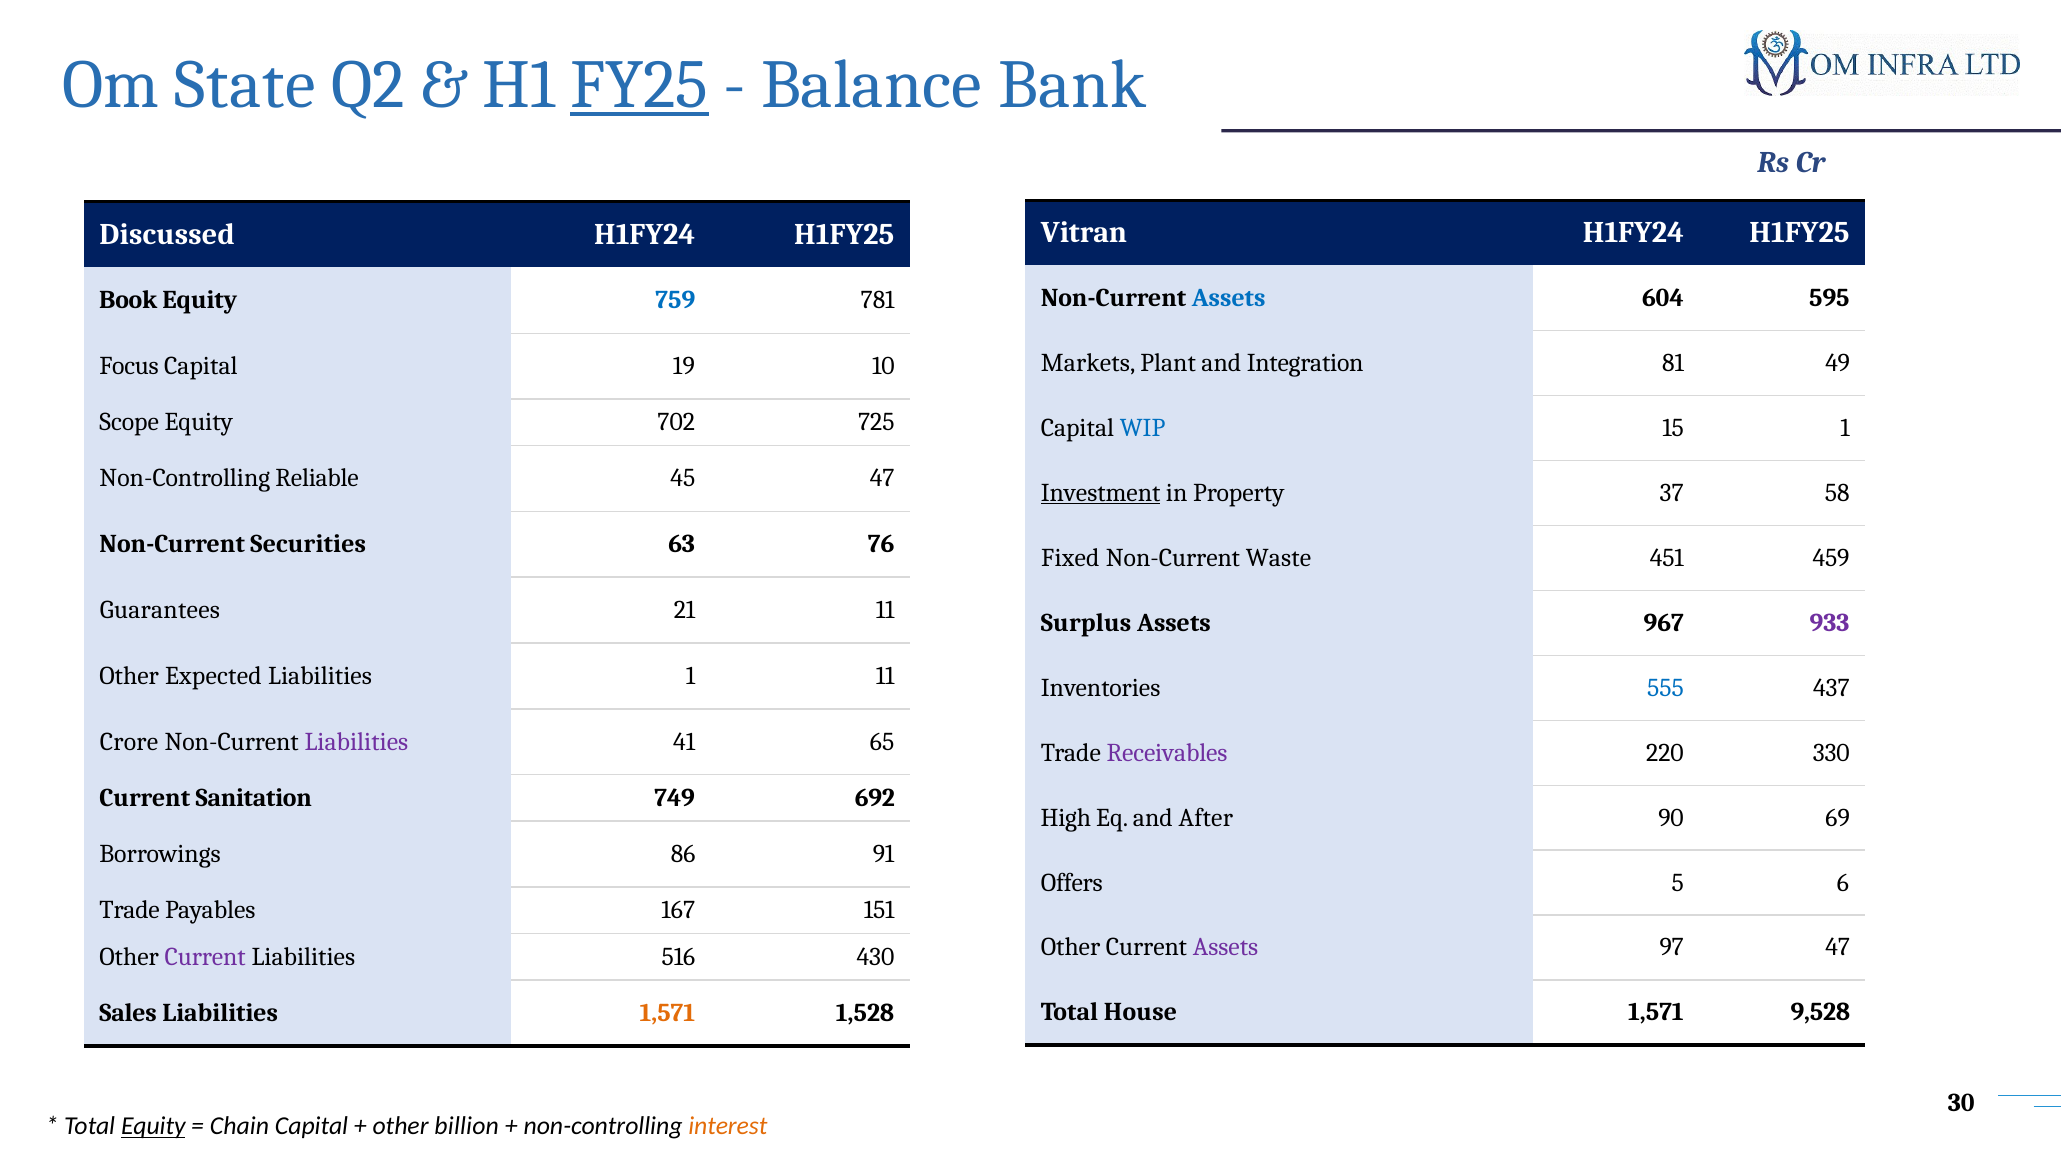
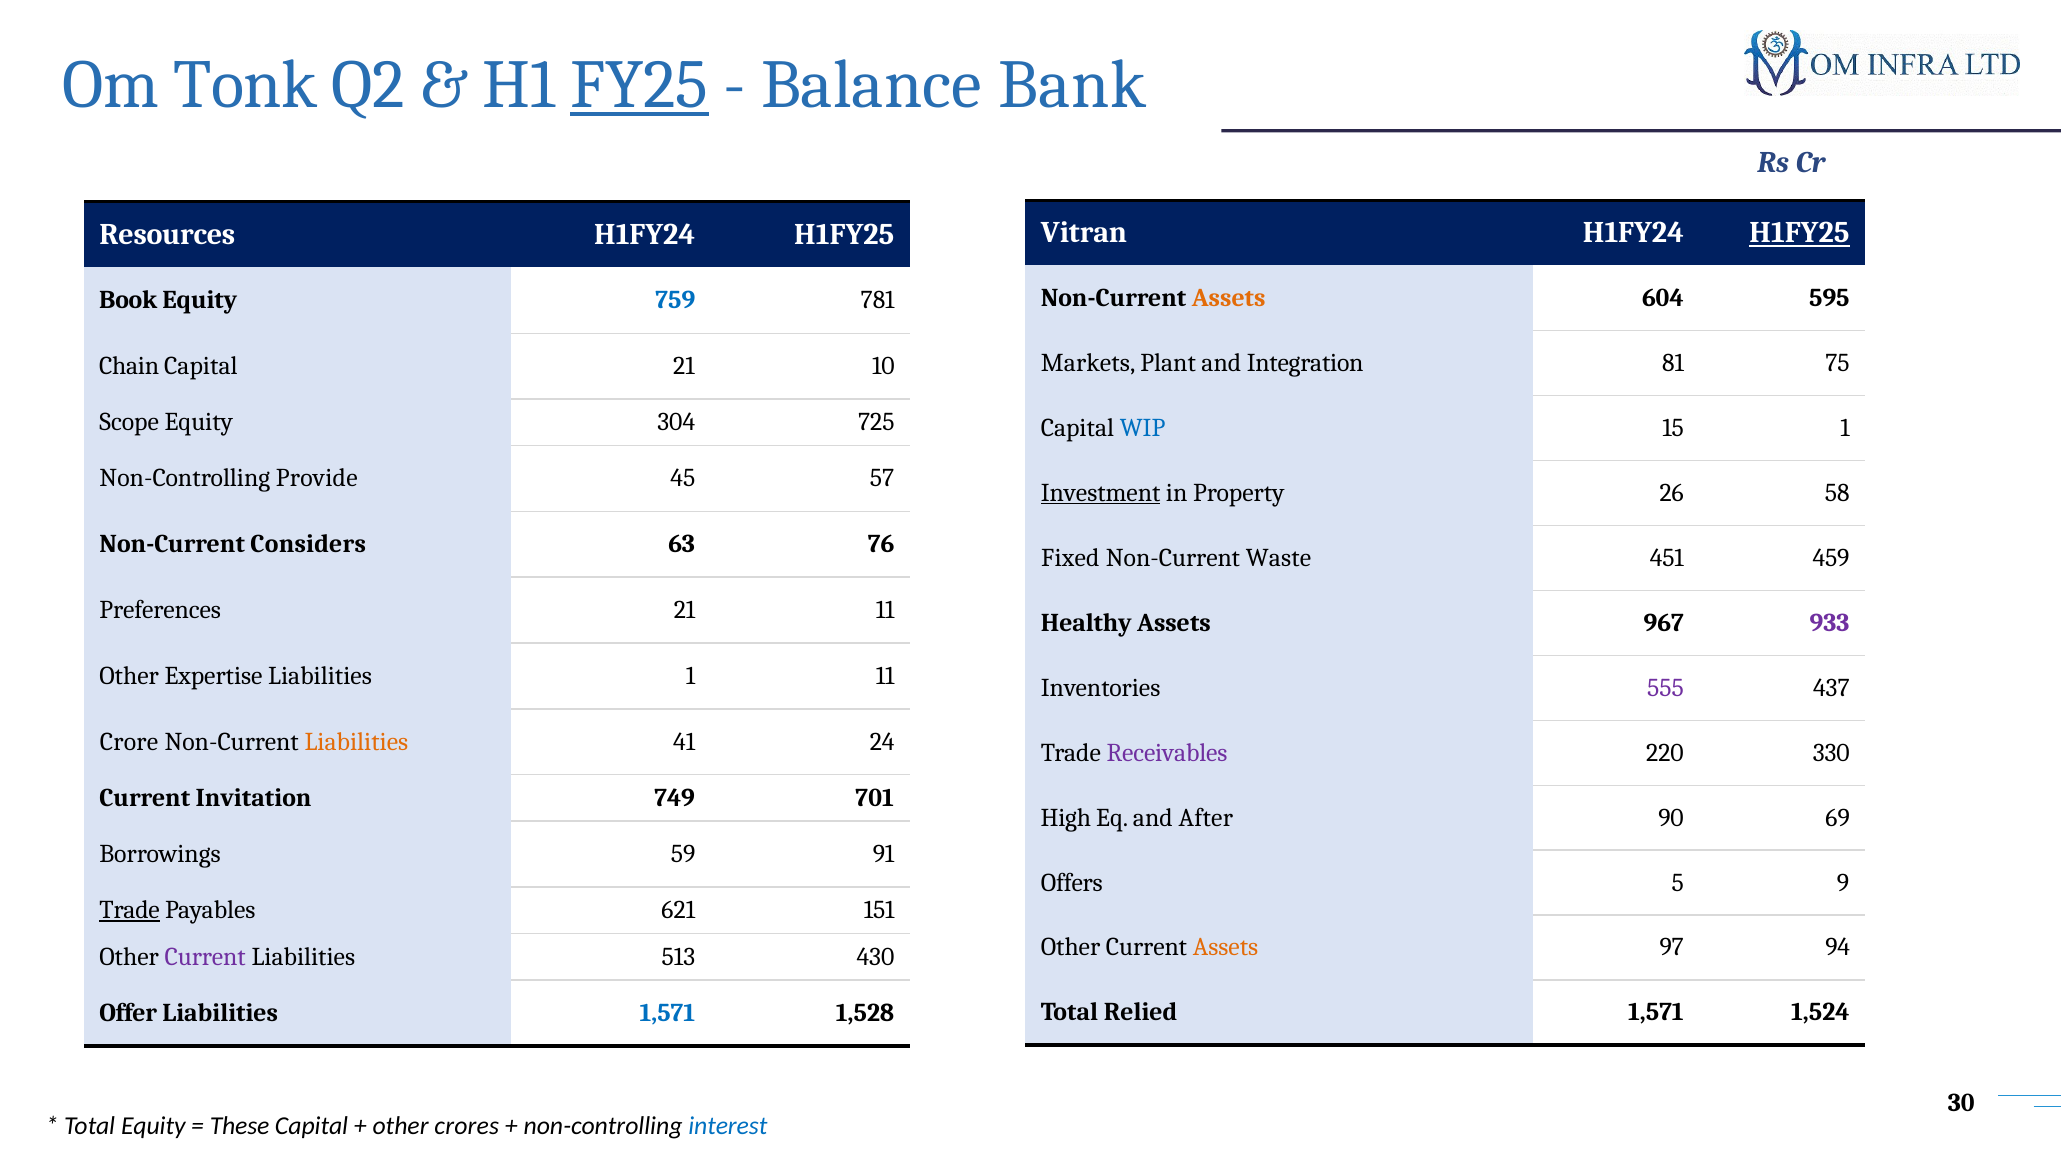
State: State -> Tonk
H1FY25 at (1799, 233) underline: none -> present
Discussed: Discussed -> Resources
Assets at (1229, 298) colour: blue -> orange
49: 49 -> 75
Focus: Focus -> Chain
Capital 19: 19 -> 21
702: 702 -> 304
Reliable: Reliable -> Provide
45 47: 47 -> 57
37: 37 -> 26
Securities: Securities -> Considers
Guarantees: Guarantees -> Preferences
Surplus: Surplus -> Healthy
Expected: Expected -> Expertise
555 colour: blue -> purple
Liabilities at (356, 742) colour: purple -> orange
65: 65 -> 24
Sanitation: Sanitation -> Invitation
692: 692 -> 701
86: 86 -> 59
6: 6 -> 9
Trade at (130, 910) underline: none -> present
167: 167 -> 621
Assets at (1226, 948) colour: purple -> orange
97 47: 47 -> 94
516: 516 -> 513
House: House -> Relied
9,528: 9,528 -> 1,524
Sales: Sales -> Offer
1,571 at (667, 1013) colour: orange -> blue
Equity at (153, 1127) underline: present -> none
Chain: Chain -> These
billion: billion -> crores
interest colour: orange -> blue
